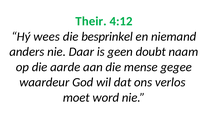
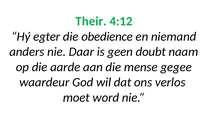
wees: wees -> egter
besprinkel: besprinkel -> obedience
